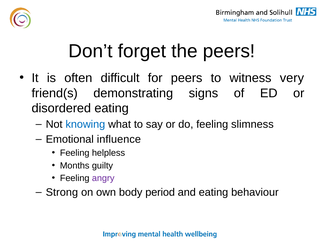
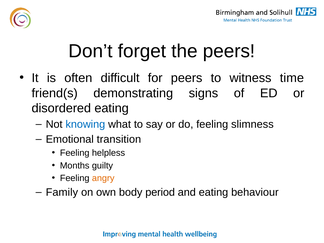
very: very -> time
influence: influence -> transition
angry colour: purple -> orange
Strong: Strong -> Family
